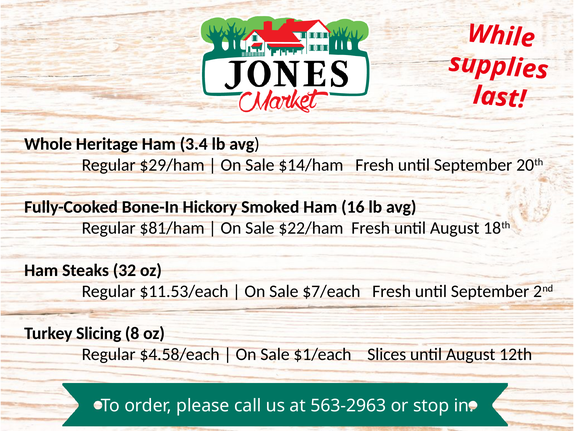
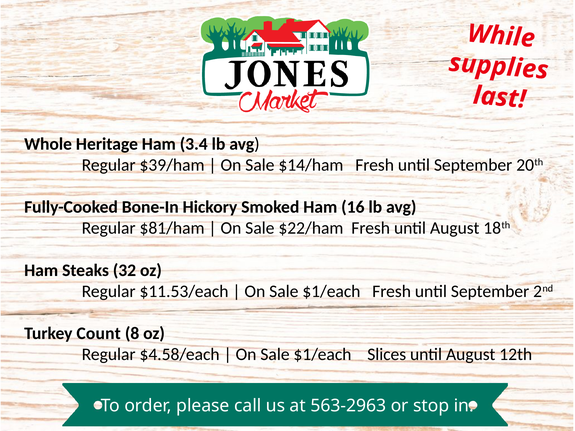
$29/ham: $29/ham -> $39/ham
$7/each at (331, 292): $7/each -> $1/each
Slicing: Slicing -> Count
